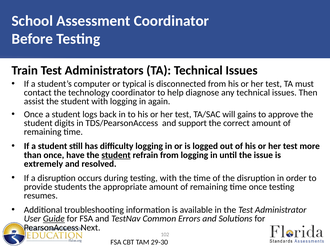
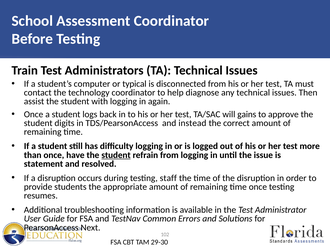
support: support -> instead
extremely: extremely -> statement
testing with: with -> staff
Guide underline: present -> none
